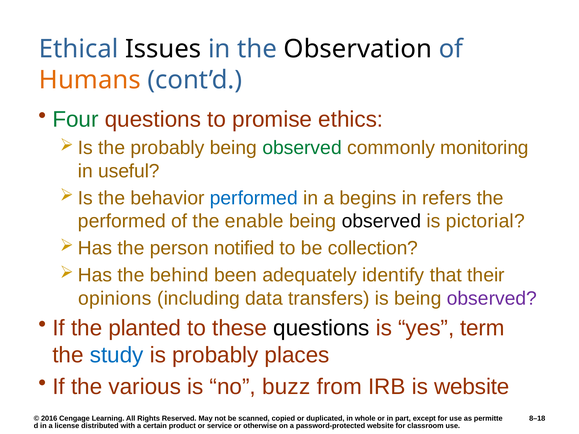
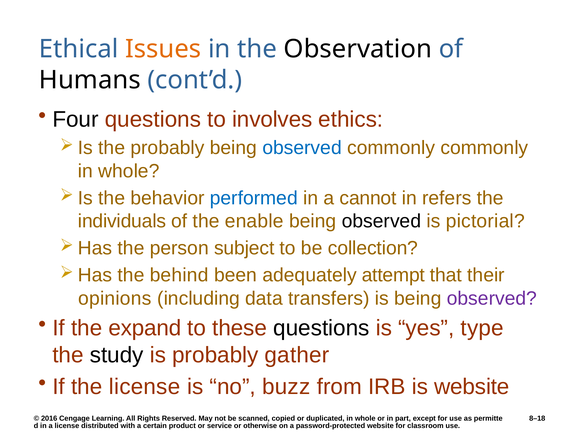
Issues colour: black -> orange
Humans colour: orange -> black
Four colour: green -> black
promise: promise -> involves
observed at (302, 148) colour: green -> blue
commonly monitoring: monitoring -> commonly
useful at (129, 171): useful -> whole
begins: begins -> cannot
performed at (122, 221): performed -> individuals
notified: notified -> subject
identify: identify -> attempt
planted: planted -> expand
term: term -> type
study colour: blue -> black
places: places -> gather
the various: various -> license
